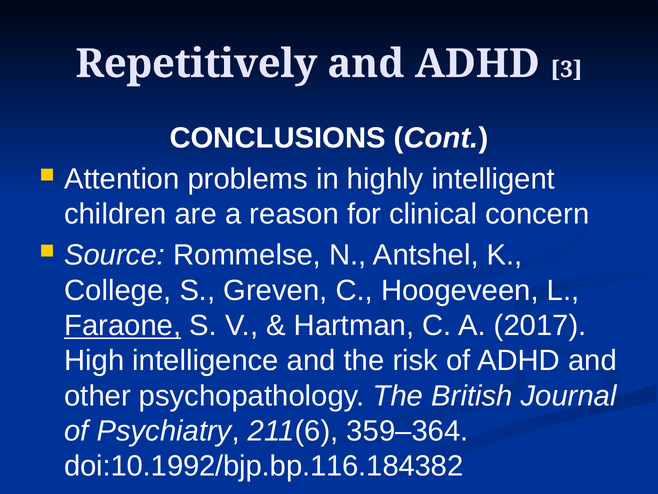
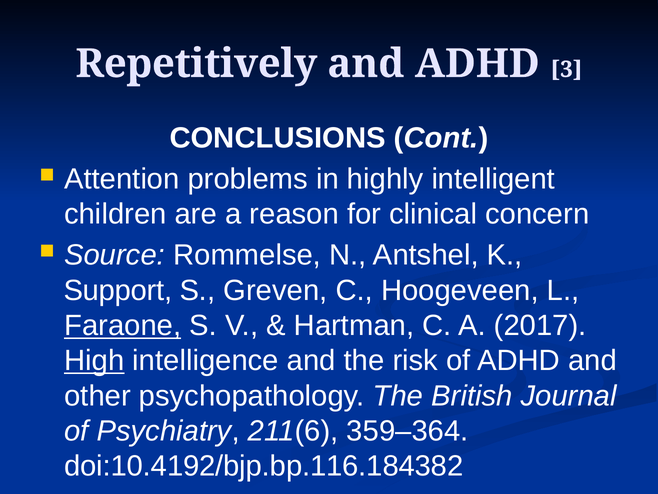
College: College -> Support
High underline: none -> present
doi:10.1992/bjp.bp.116.184382: doi:10.1992/bjp.bp.116.184382 -> doi:10.4192/bjp.bp.116.184382
